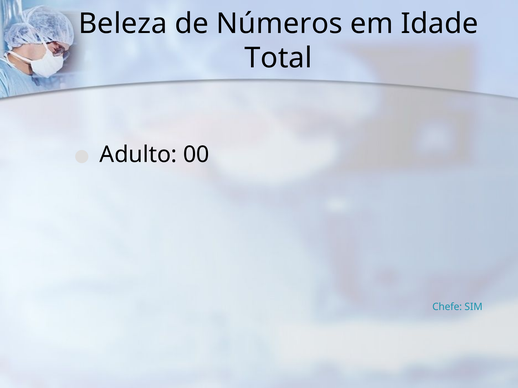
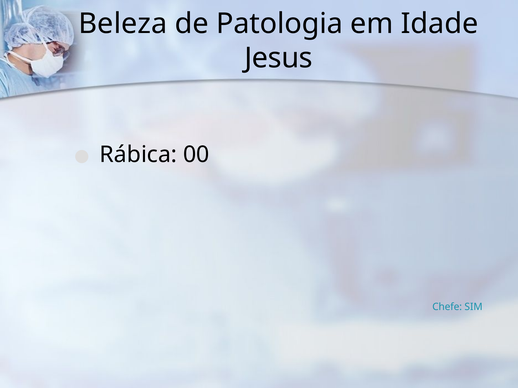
Números: Números -> Patologia
Total: Total -> Jesus
Adulto: Adulto -> Rábica
